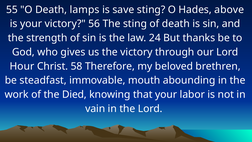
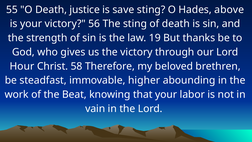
lamps: lamps -> justice
24: 24 -> 19
mouth: mouth -> higher
Died: Died -> Beat
